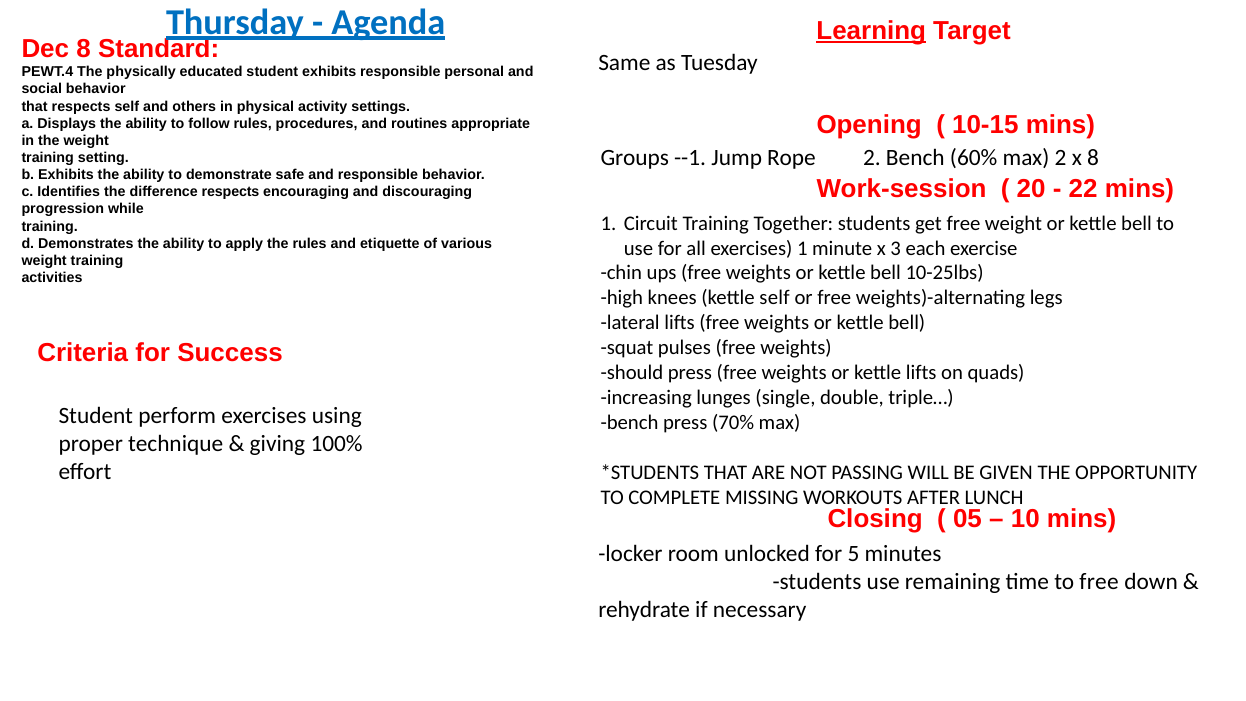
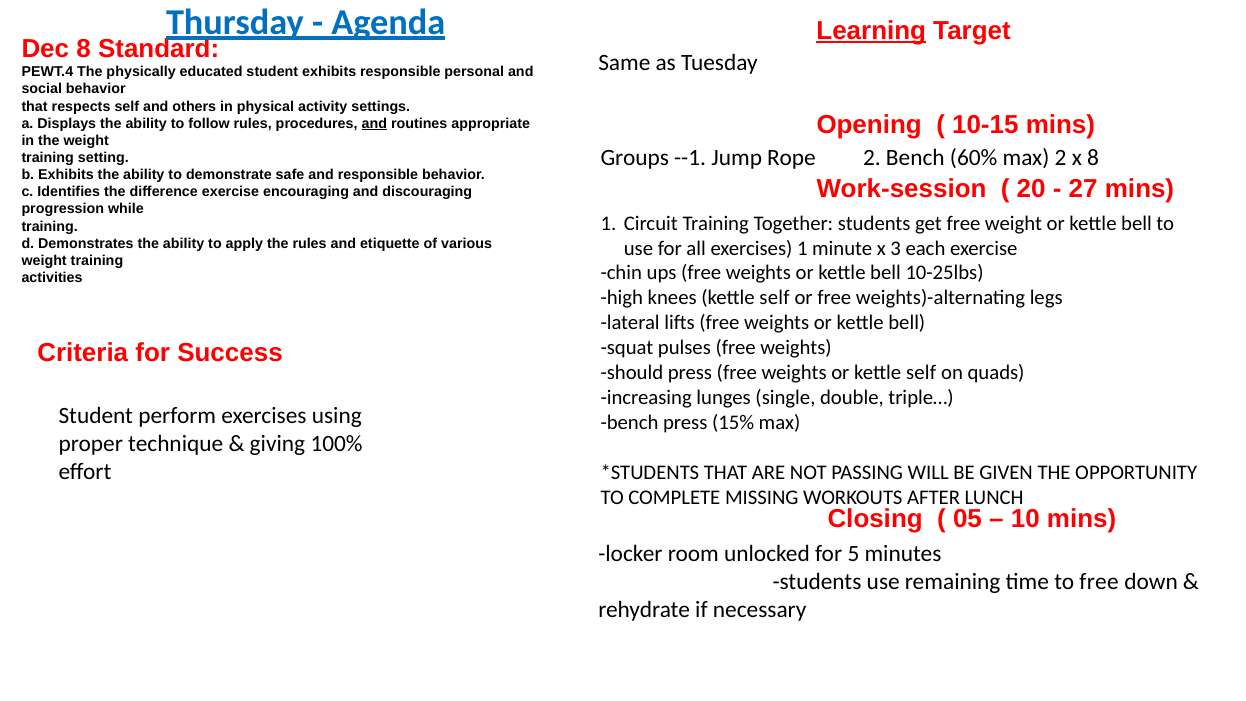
and at (374, 124) underline: none -> present
22: 22 -> 27
difference respects: respects -> exercise
or kettle lifts: lifts -> self
70%: 70% -> 15%
